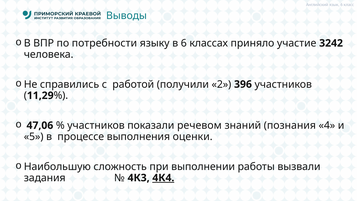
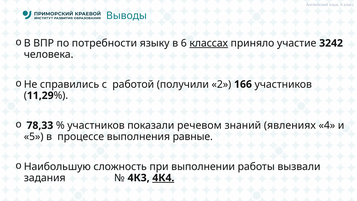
классах underline: none -> present
396: 396 -> 166
47,06: 47,06 -> 78,33
познания: познания -> явлениях
оценки: оценки -> равные
